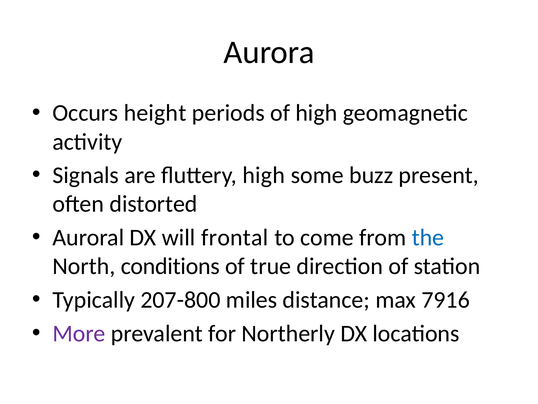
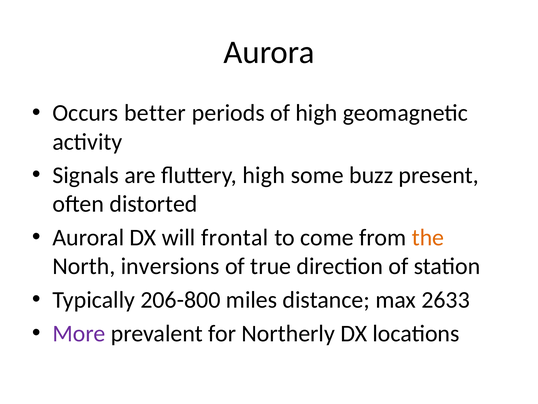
height: height -> better
the colour: blue -> orange
conditions: conditions -> inversions
207-800: 207-800 -> 206-800
7916: 7916 -> 2633
